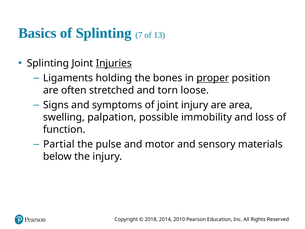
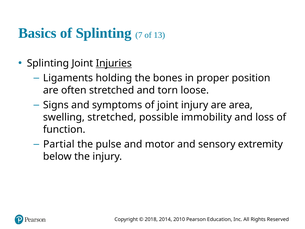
proper underline: present -> none
swelling palpation: palpation -> stretched
materials: materials -> extremity
